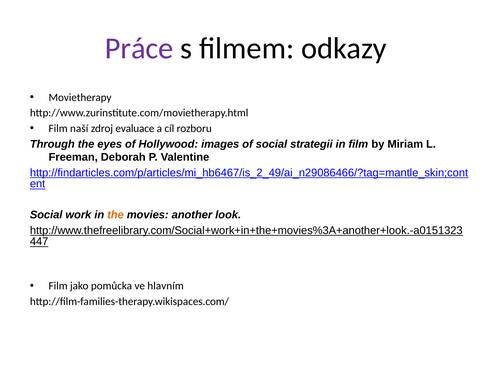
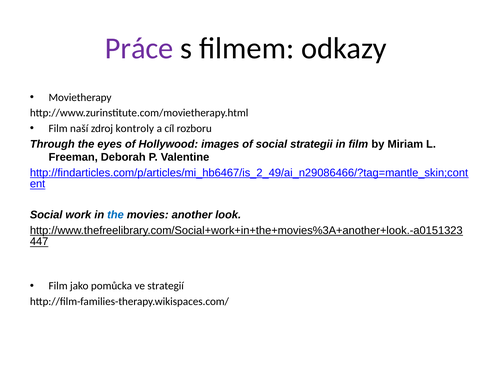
evaluace: evaluace -> kontroly
the at (116, 215) colour: orange -> blue
hlavním: hlavním -> strategií
